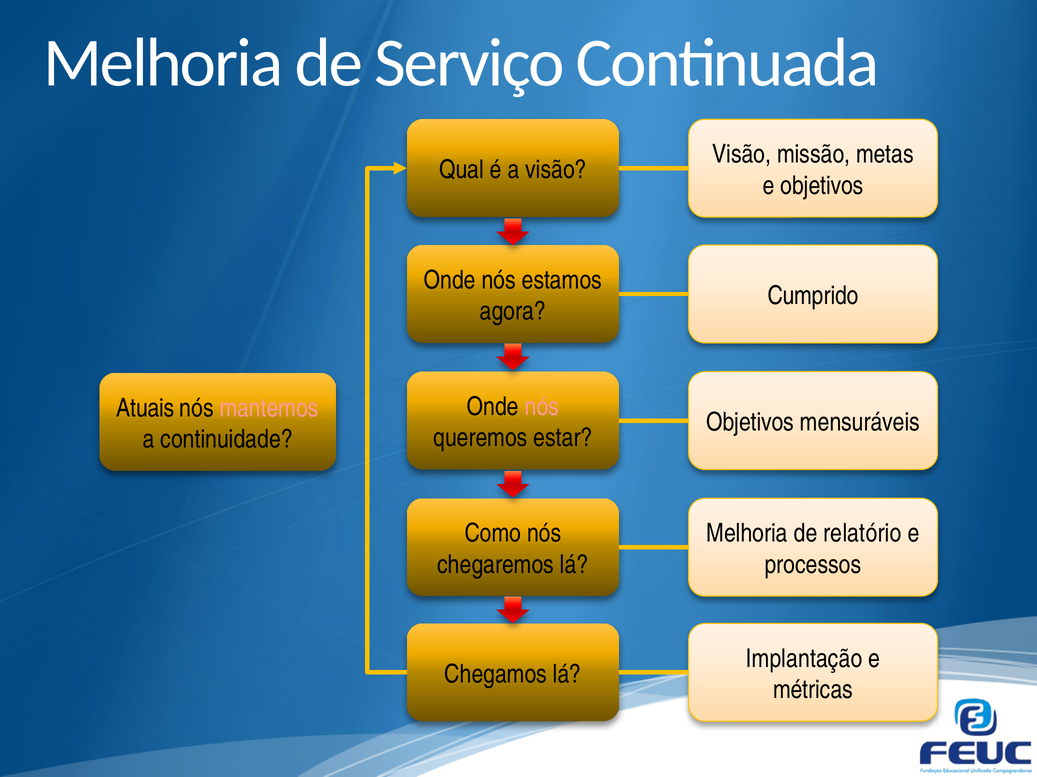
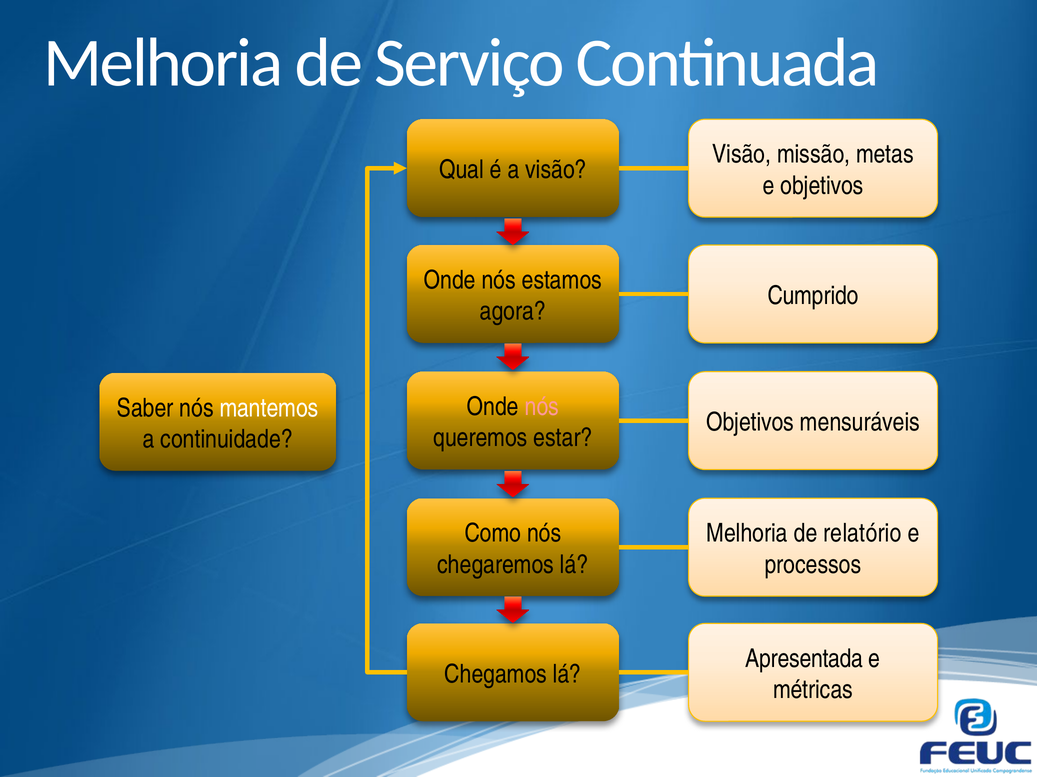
Atuais: Atuais -> Saber
mantemos colour: pink -> white
Implantação: Implantação -> Apresentada
